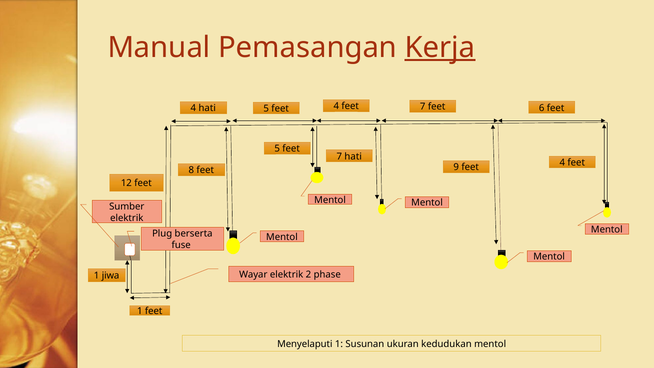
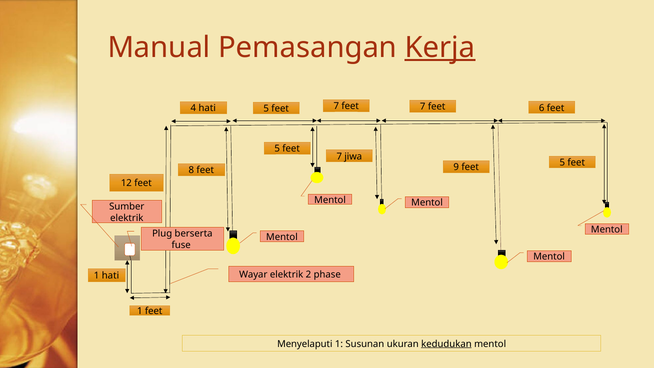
4 at (336, 106): 4 -> 7
7 hati: hati -> jiwa
9 feet 4: 4 -> 5
1 jiwa: jiwa -> hati
kedudukan underline: none -> present
